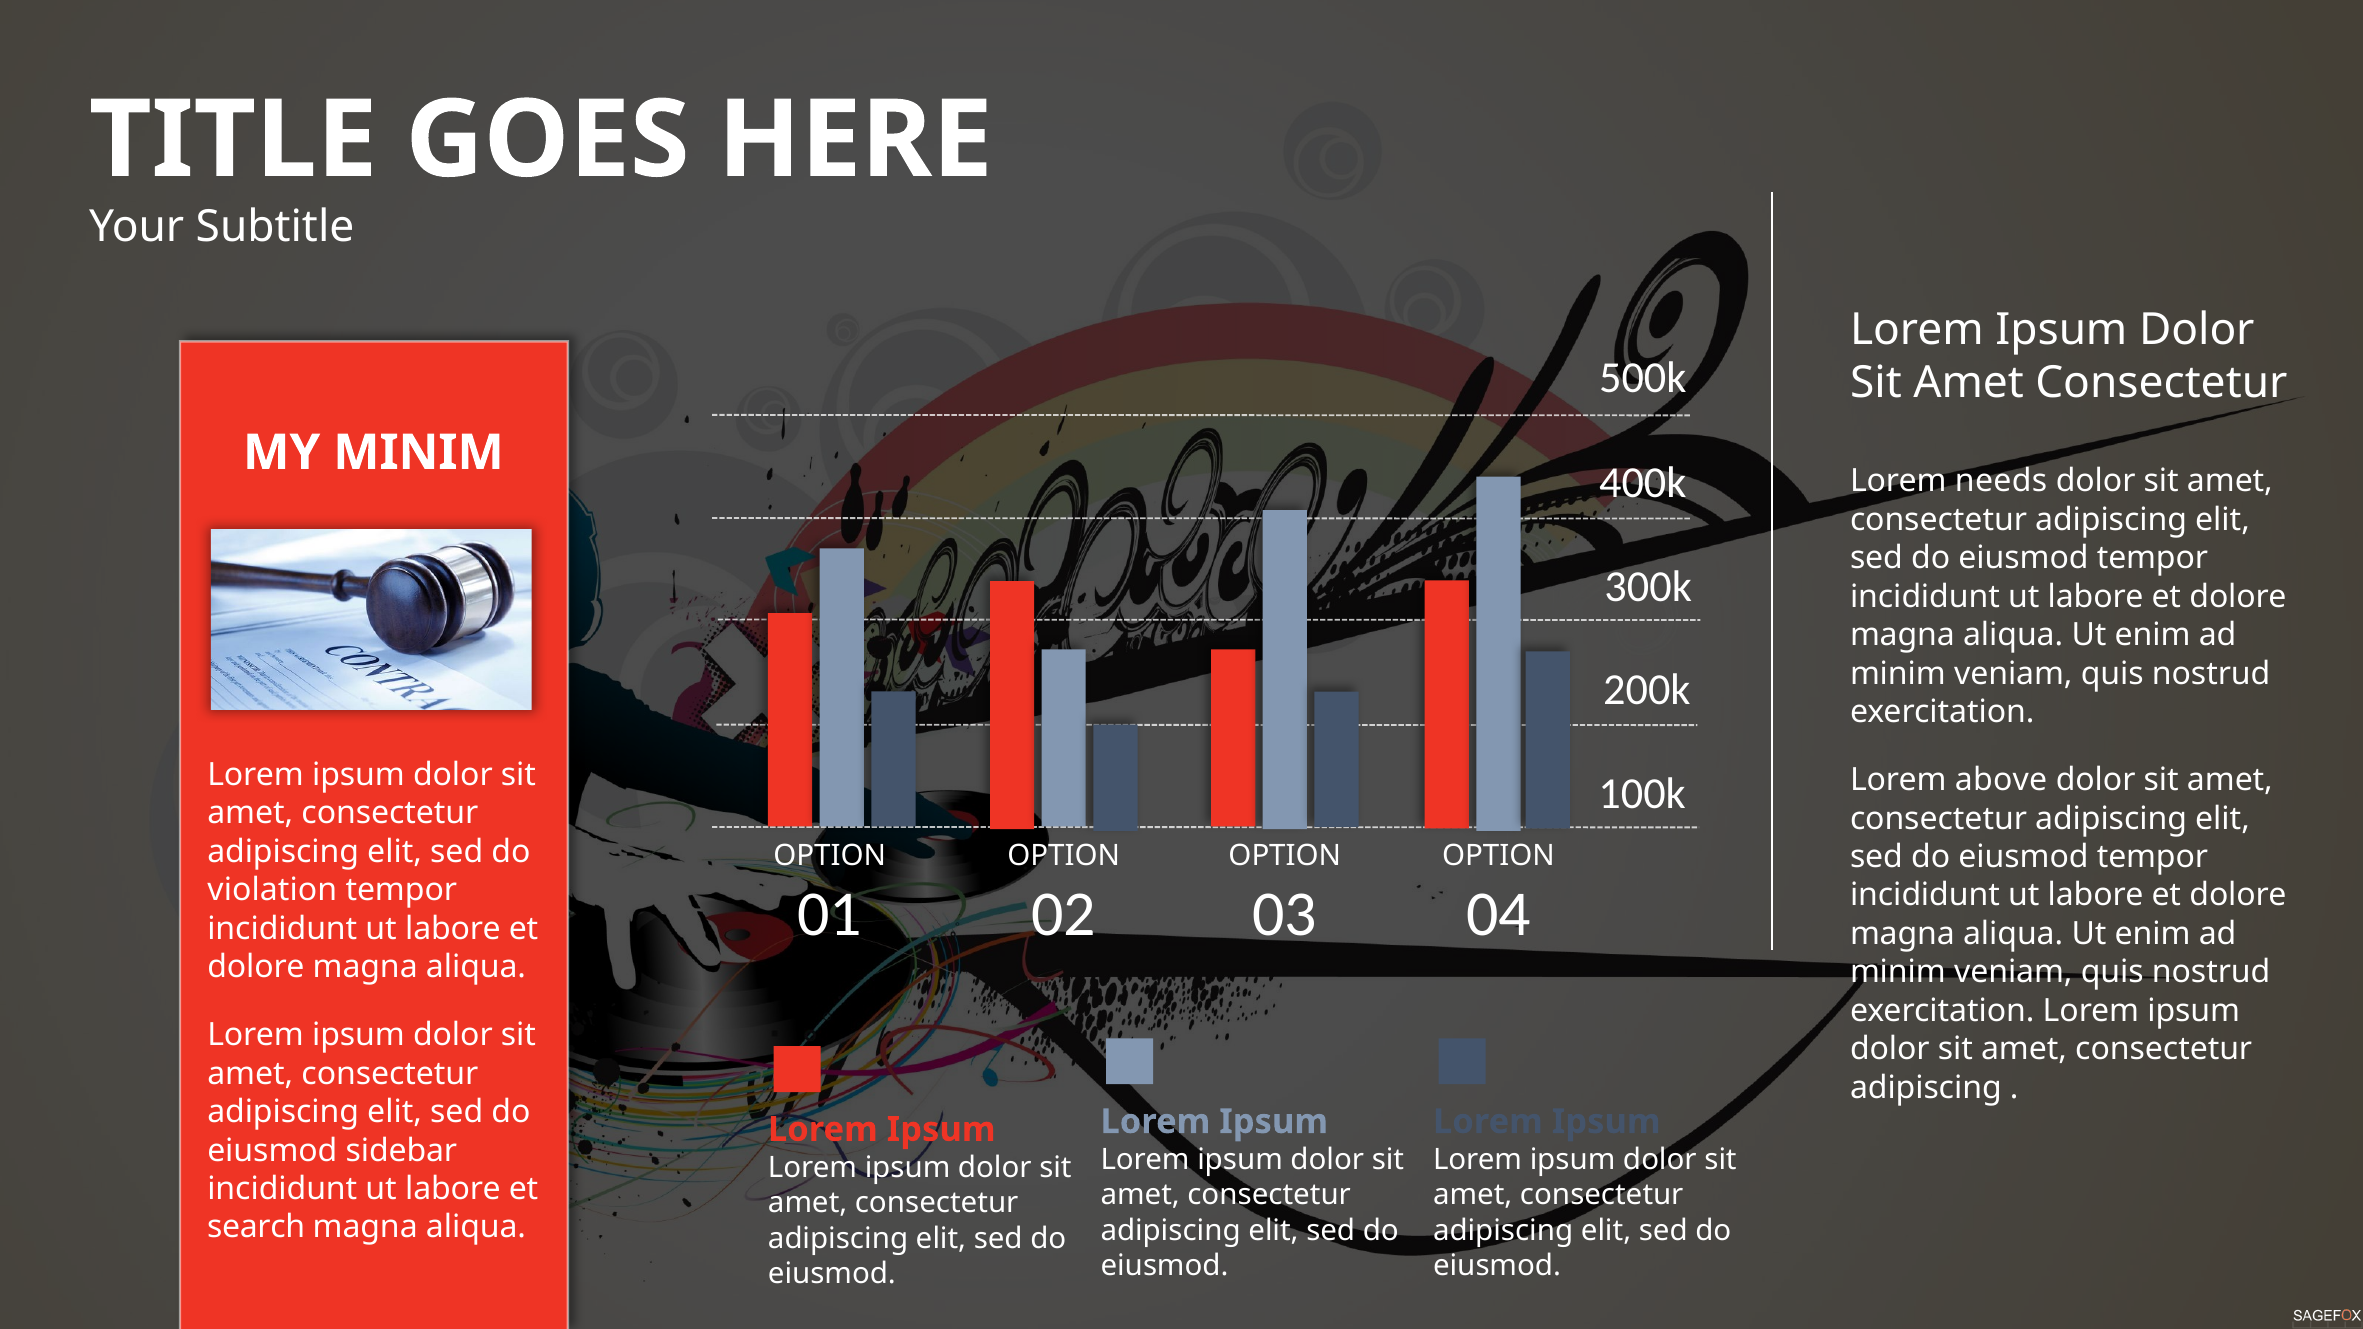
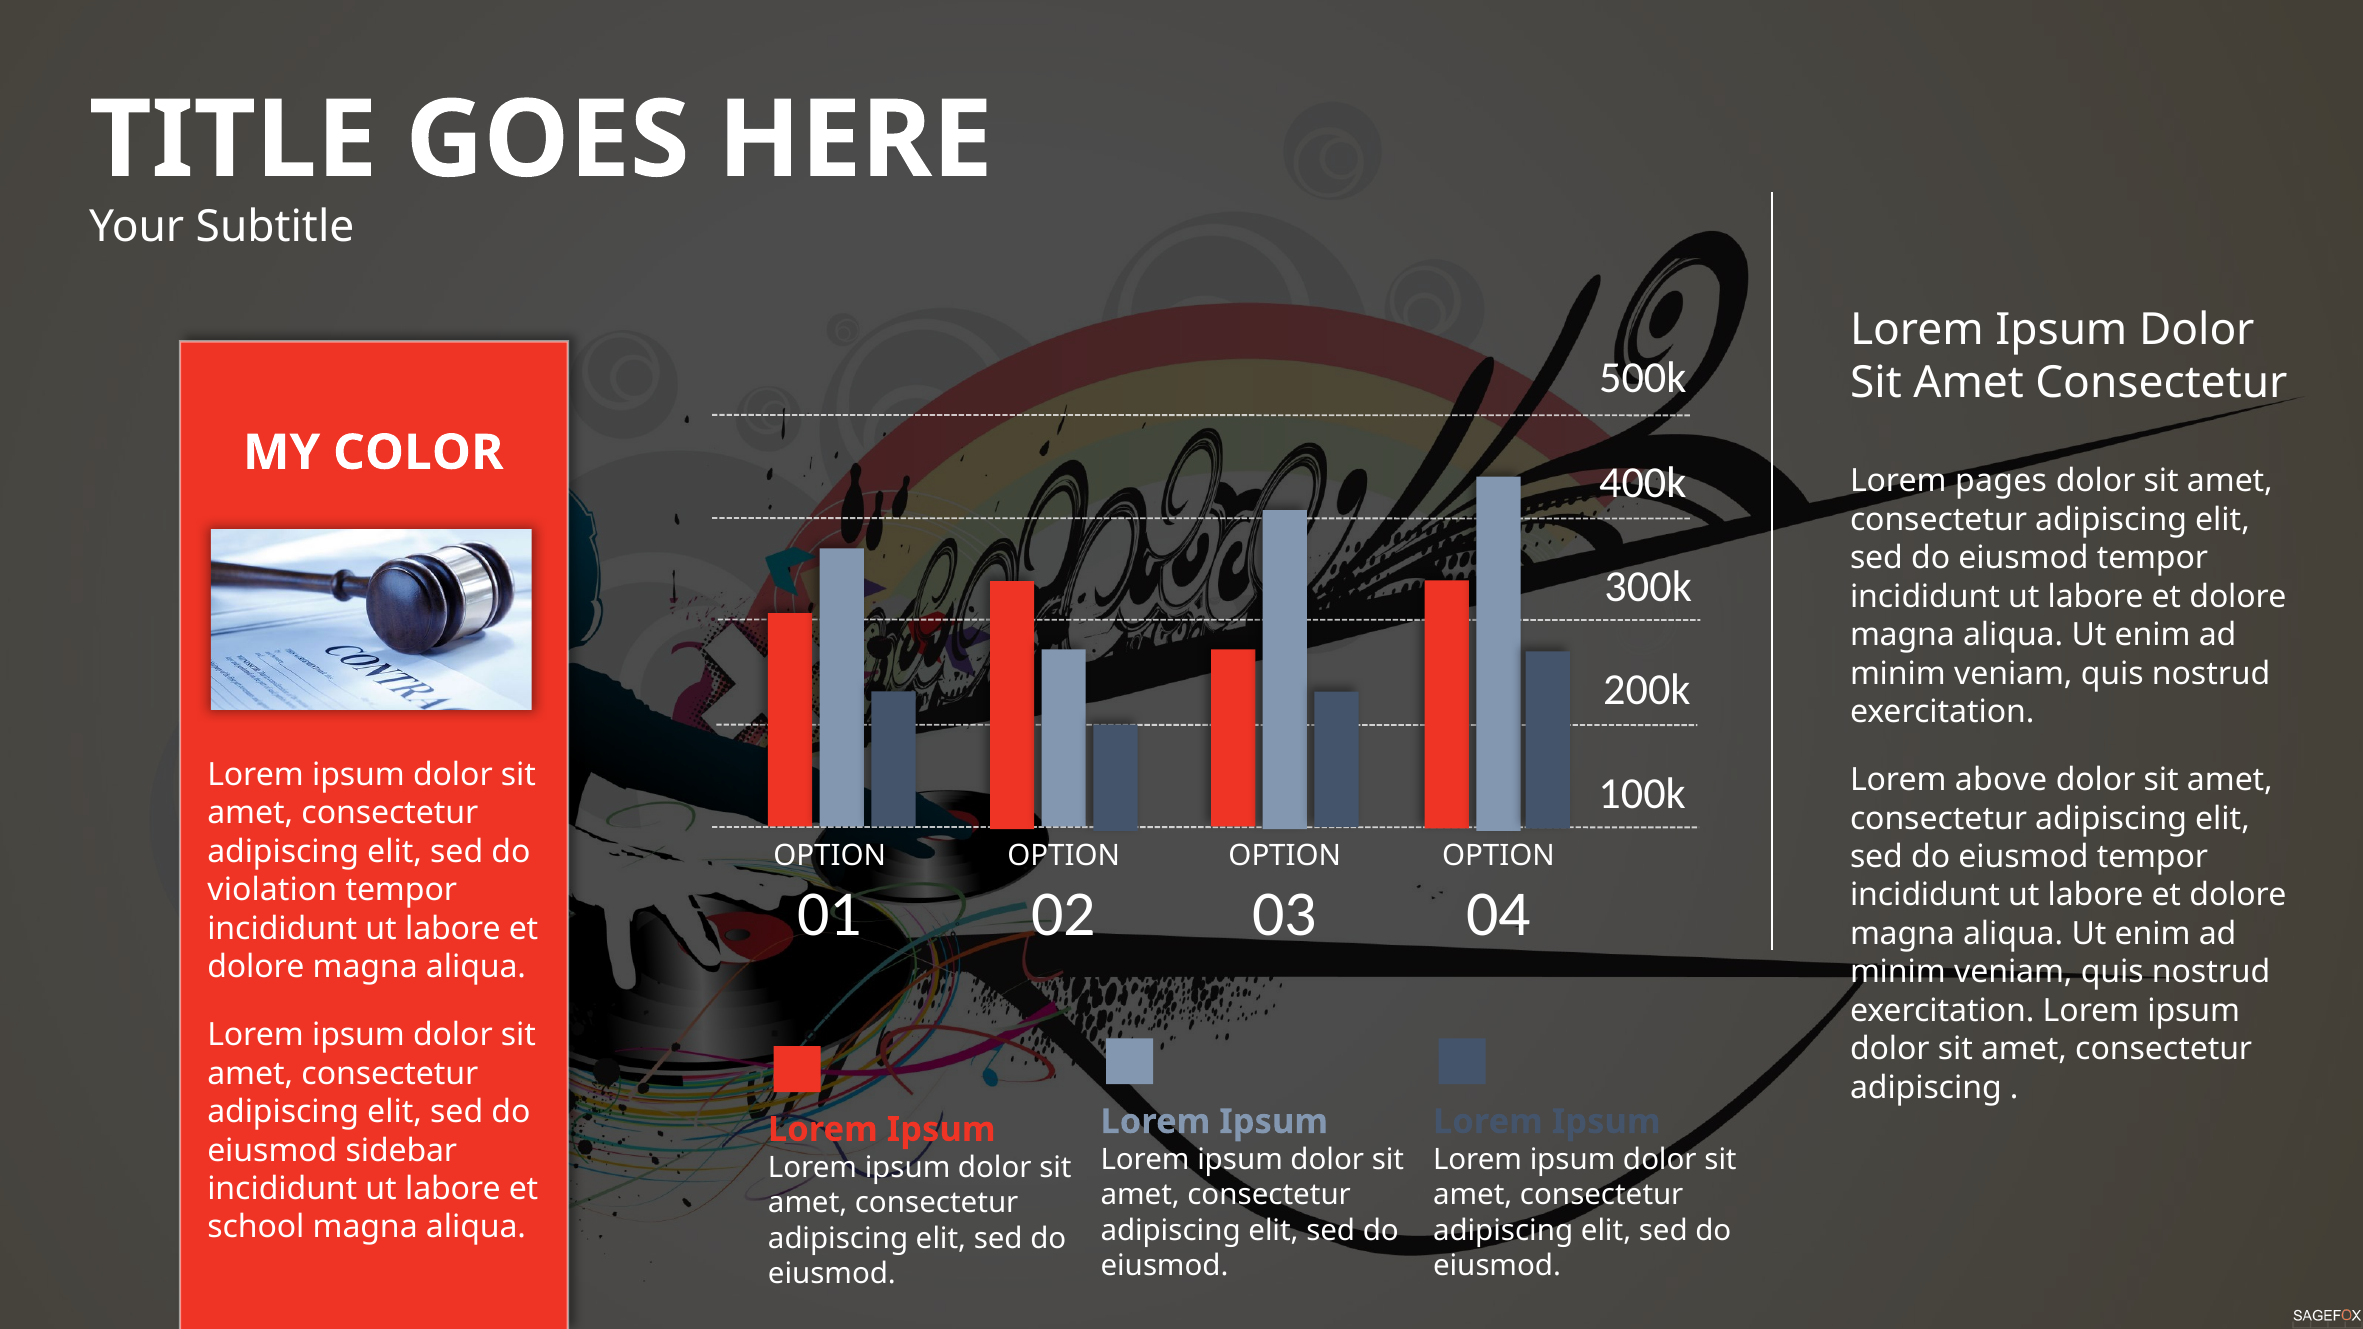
MY MINIM: MINIM -> COLOR
needs: needs -> pages
search: search -> school
